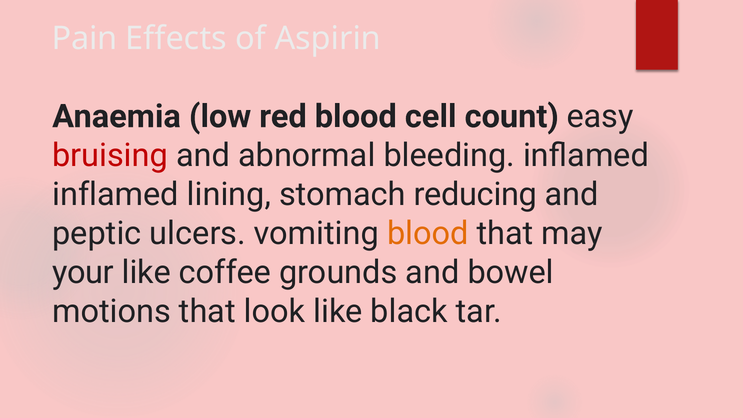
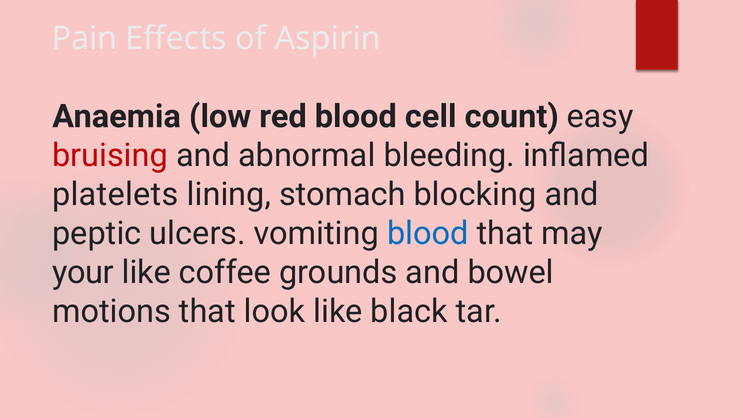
inflamed at (116, 194): inflamed -> platelets
reducing: reducing -> blocking
blood at (428, 233) colour: orange -> blue
